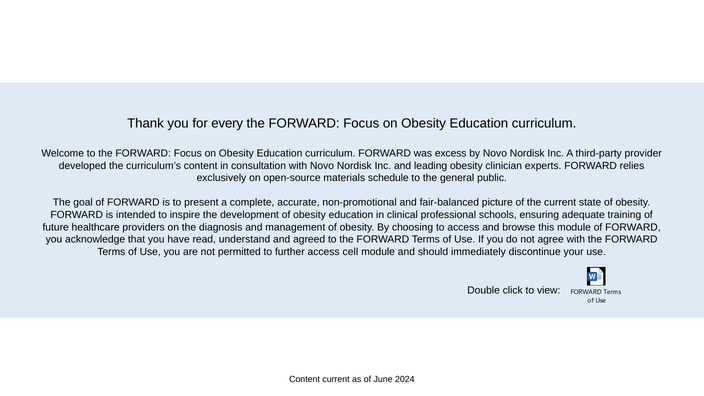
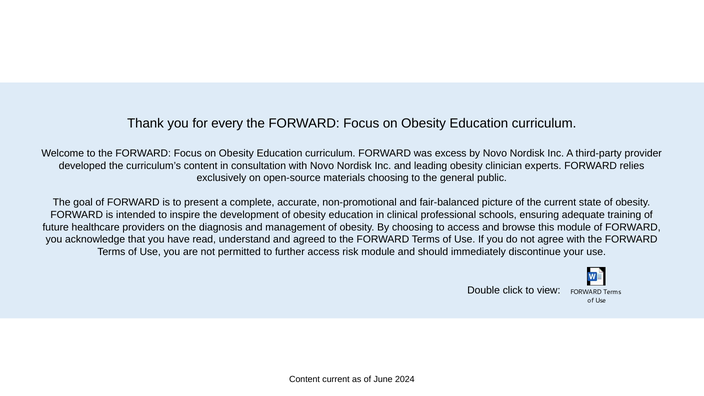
materials schedule: schedule -> choosing
cell: cell -> risk
